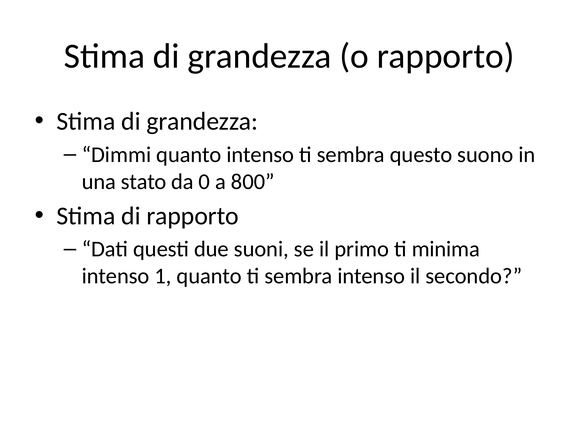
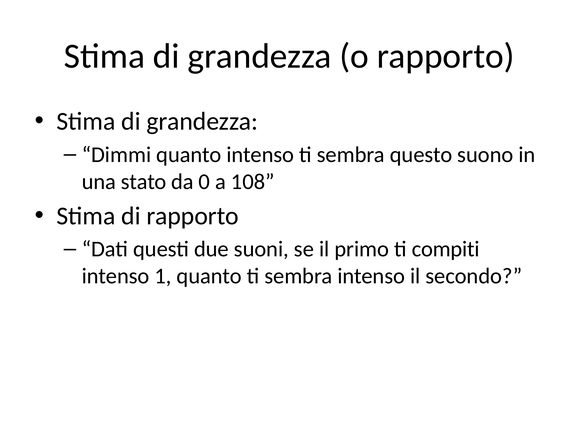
800: 800 -> 108
minima: minima -> compiti
